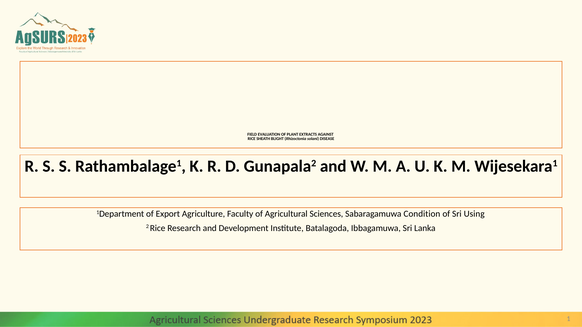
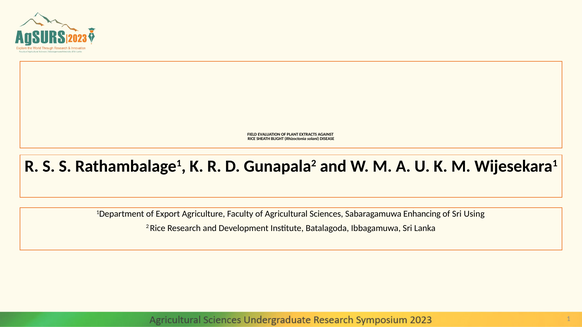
Condition: Condition -> Enhancing
